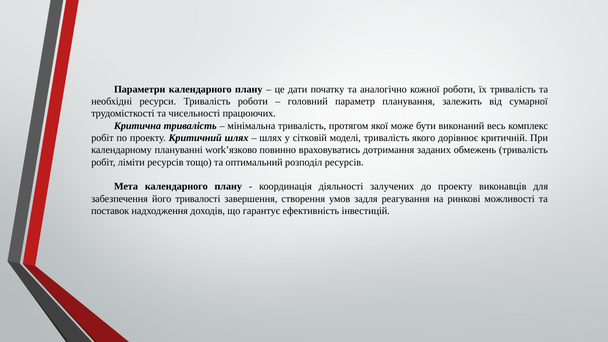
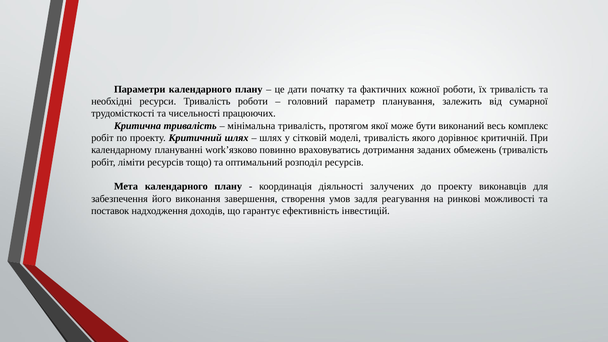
аналогічно: аналогічно -> фактичних
тривалості: тривалості -> виконання
